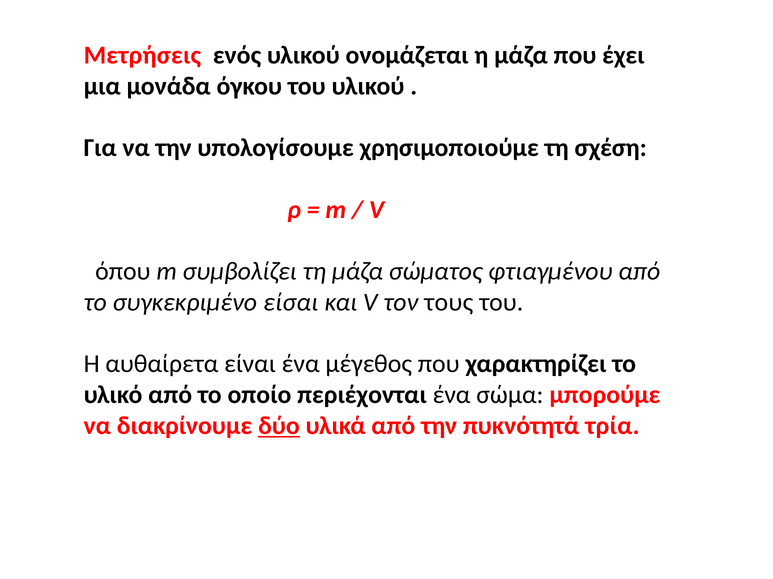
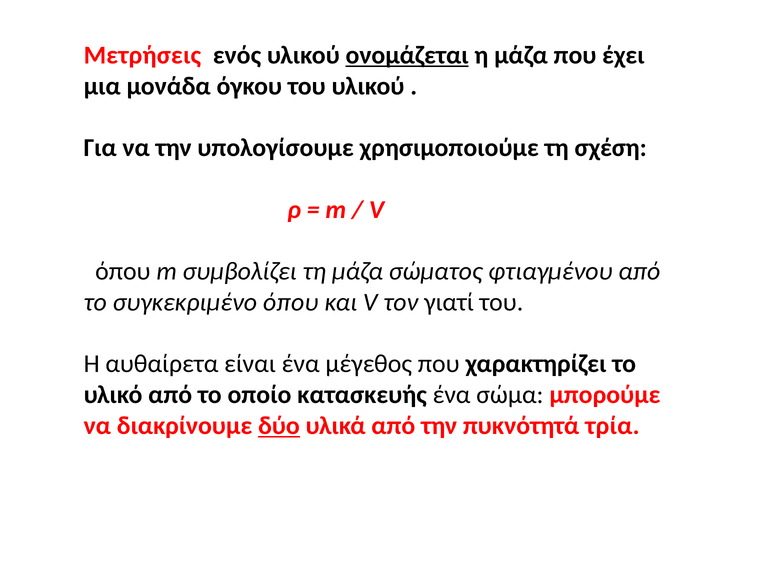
ονομάζεται underline: none -> present
συγκεκριμένο είσαι: είσαι -> όπου
τους: τους -> γιατί
περιέχονται: περιέχονται -> κατασκευής
